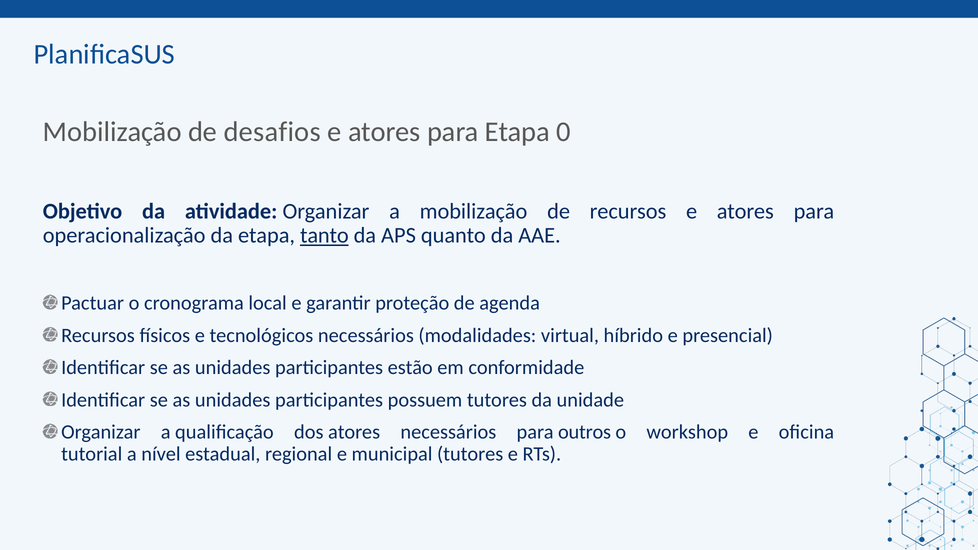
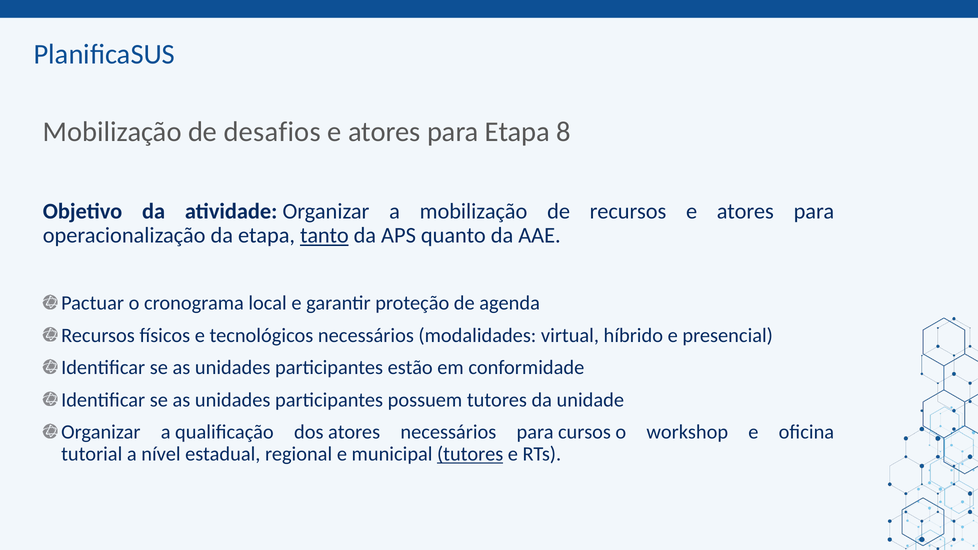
0: 0 -> 8
outros: outros -> cursos
tutores at (470, 454) underline: none -> present
